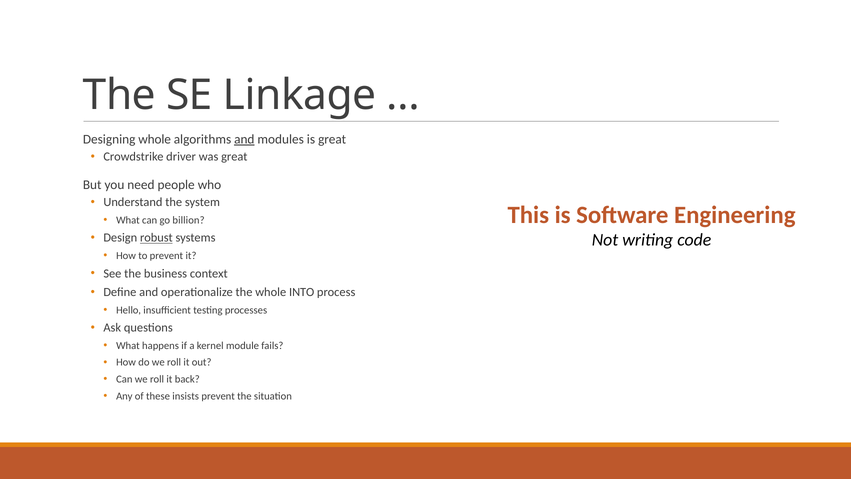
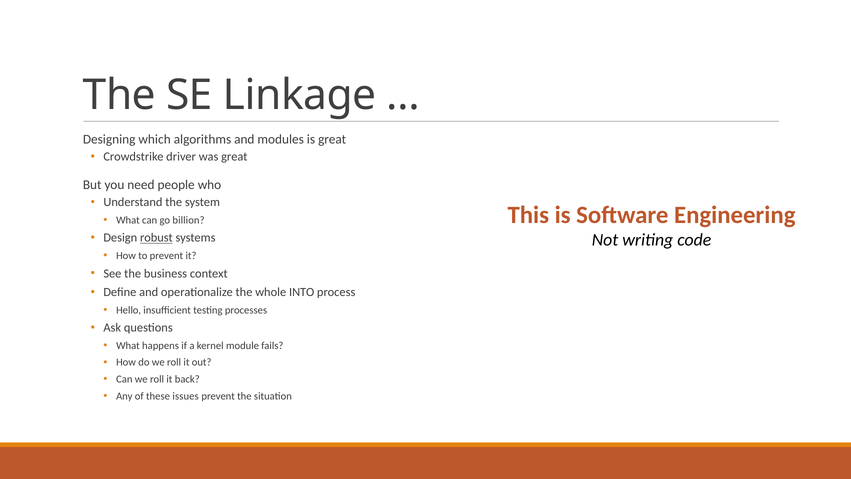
Designing whole: whole -> which
and at (244, 139) underline: present -> none
insists: insists -> issues
